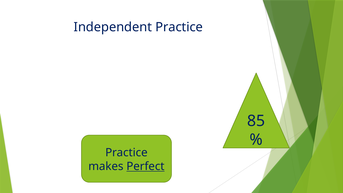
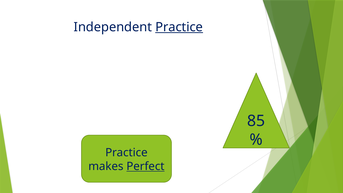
Practice at (179, 27) underline: none -> present
